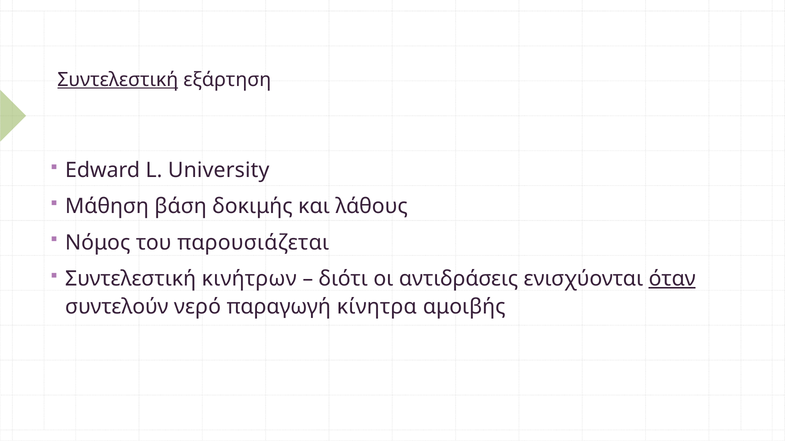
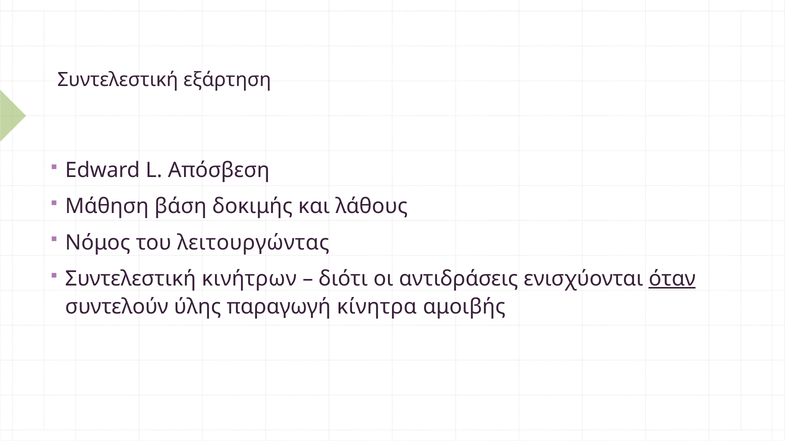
Συντελεστική at (118, 80) underline: present -> none
University: University -> Απόσβεση
παρουσιάζεται: παρουσιάζεται -> λειτουργώντας
νερό: νερό -> ύλης
